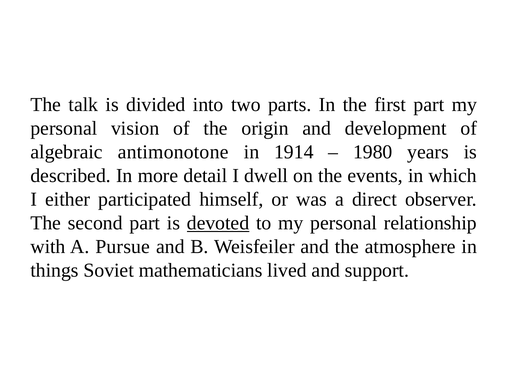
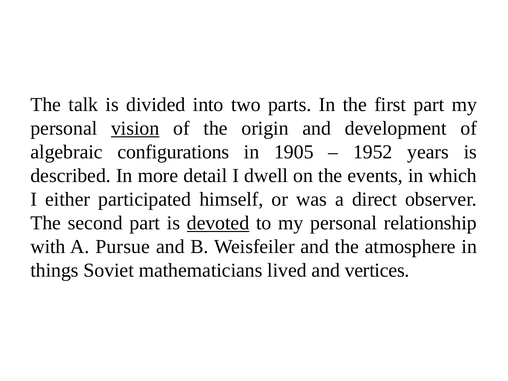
vision underline: none -> present
antimonotone: antimonotone -> configurations
1914: 1914 -> 1905
1980: 1980 -> 1952
support: support -> vertices
